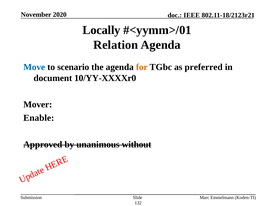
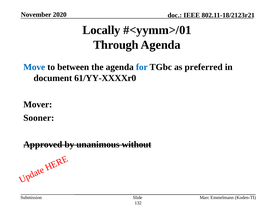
Relation: Relation -> Through
scenario: scenario -> between
for colour: orange -> blue
10/YY-XXXXr0: 10/YY-XXXXr0 -> 61/YY-XXXXr0
Enable: Enable -> Sooner
